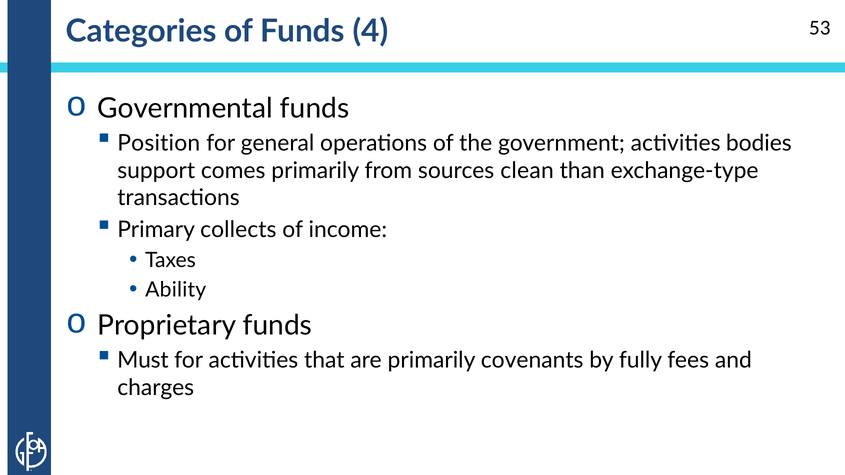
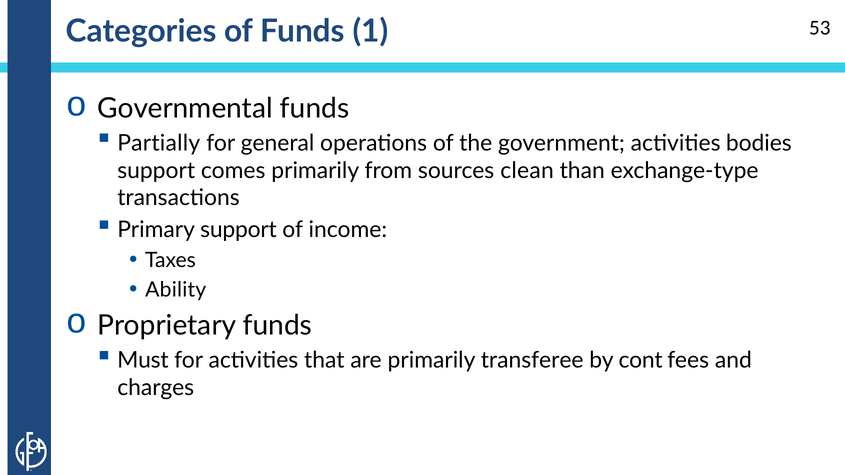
4: 4 -> 1
Position: Position -> Partially
Primary collects: collects -> support
covenants: covenants -> transferee
fully: fully -> cont
